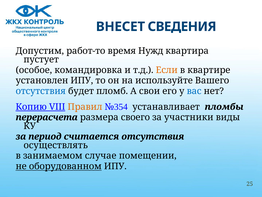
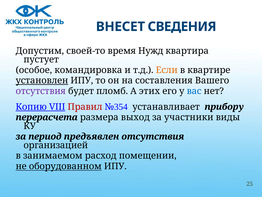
работ-то: работ-то -> своей-то
установлен underline: none -> present
используйте: используйте -> составления
отсутствия at (41, 91) colour: blue -> purple
свои: свои -> этих
Правил colour: orange -> red
пломбы: пломбы -> прибору
своего: своего -> выход
считается: считается -> предъявлен
осуществлять: осуществлять -> организацией
случае: случае -> расход
